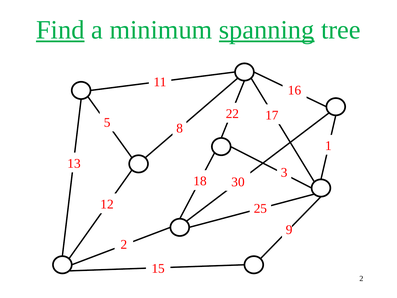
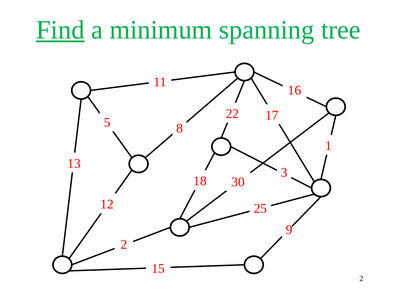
spanning underline: present -> none
